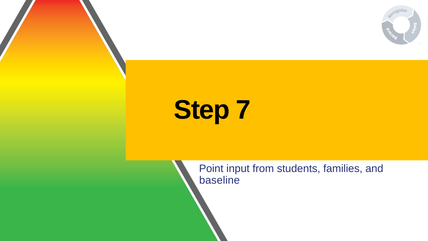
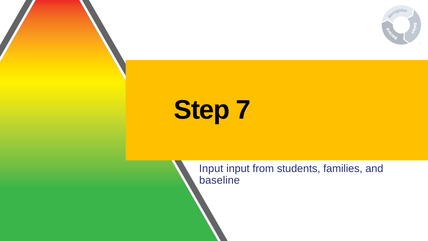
Point at (211, 168): Point -> Input
